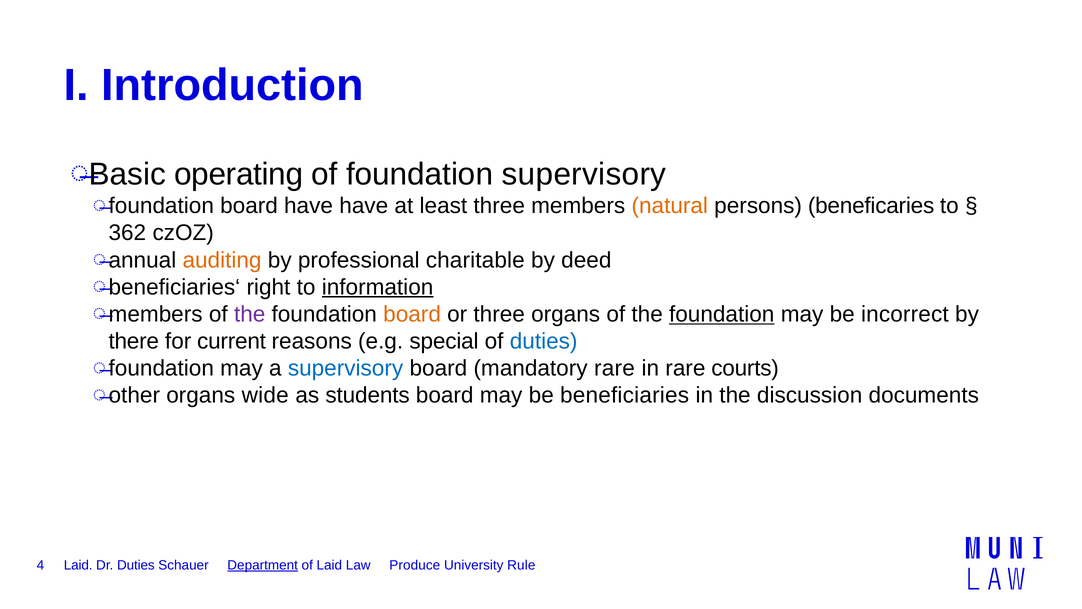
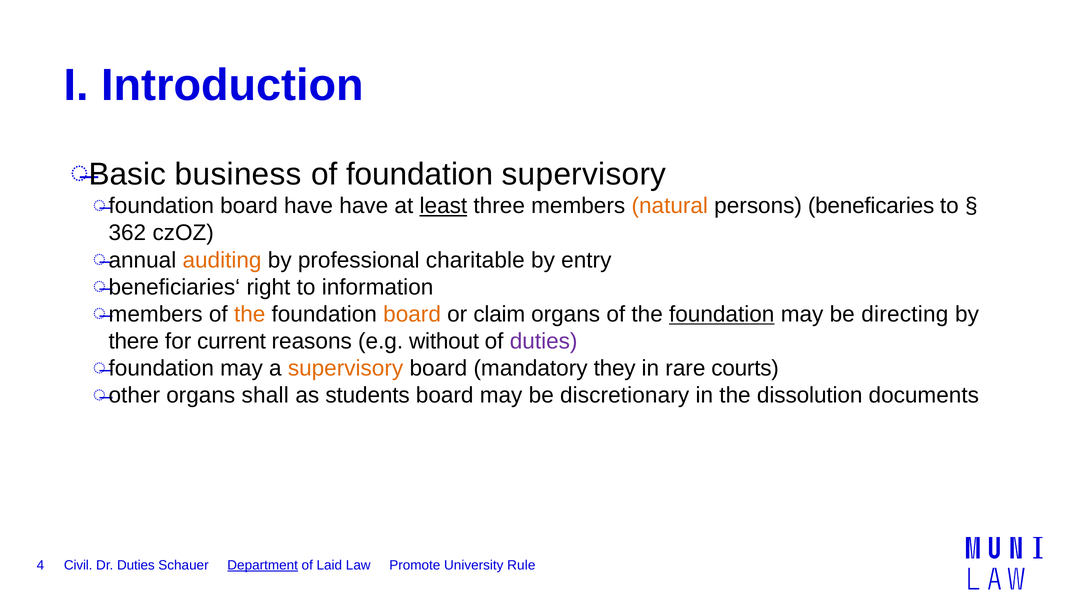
operating: operating -> business
least underline: none -> present
deed: deed -> entry
information underline: present -> none
the at (250, 314) colour: purple -> orange
or three: three -> claim
incorrect: incorrect -> directing
special: special -> without
duties at (544, 341) colour: blue -> purple
supervisory at (346, 368) colour: blue -> orange
mandatory rare: rare -> they
wide: wide -> shall
beneficiaries: beneficiaries -> discretionary
discussion: discussion -> dissolution
Laid at (78, 565): Laid -> Civil
Produce: Produce -> Promote
